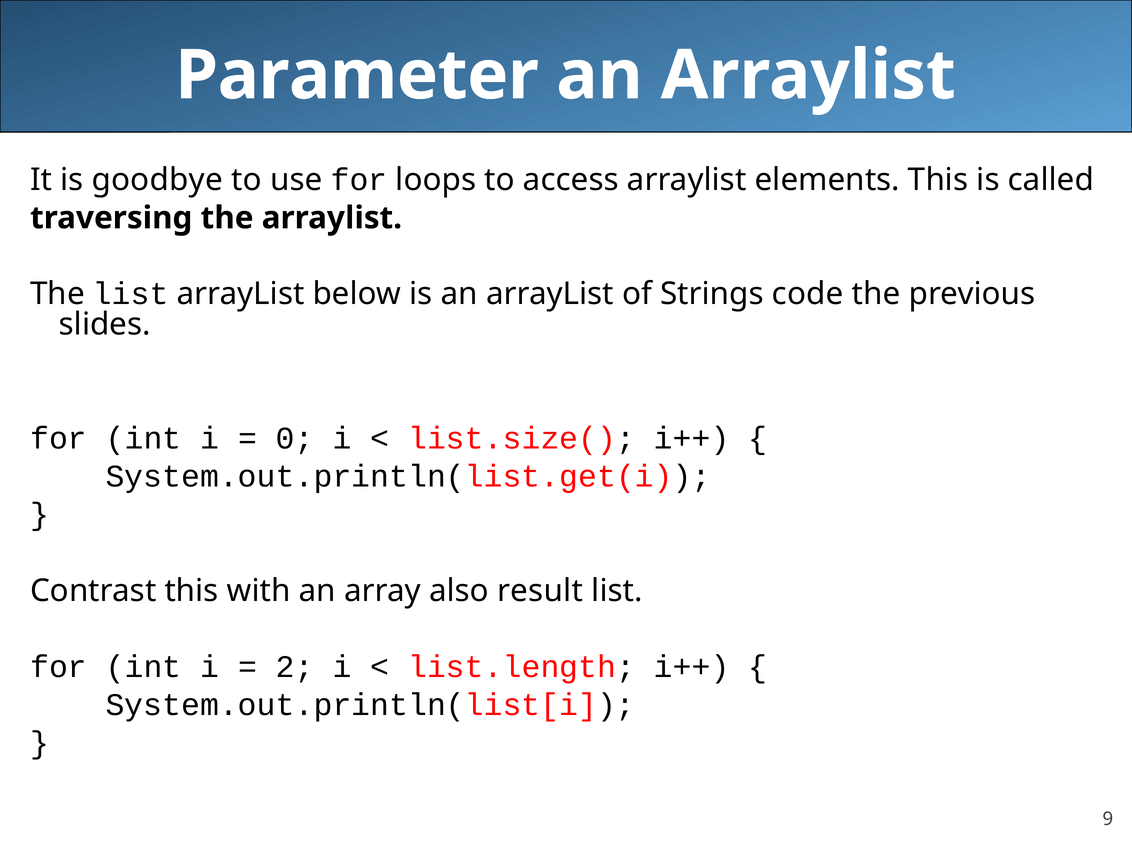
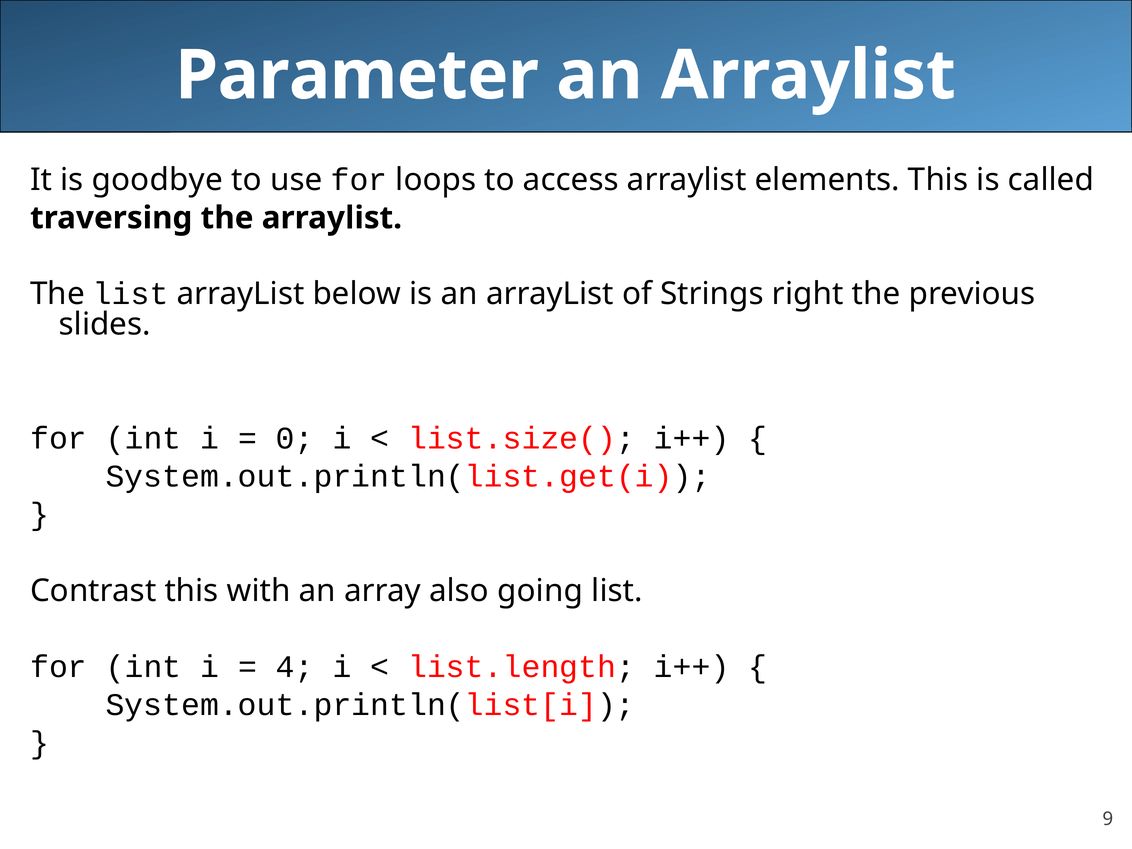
code: code -> right
result: result -> going
2: 2 -> 4
